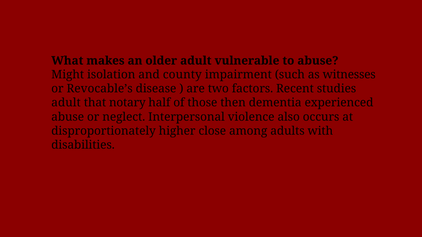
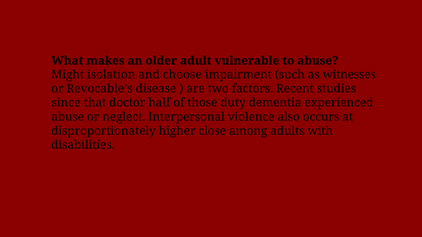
county: county -> choose
adult at (66, 103): adult -> since
notary: notary -> doctor
then: then -> duty
